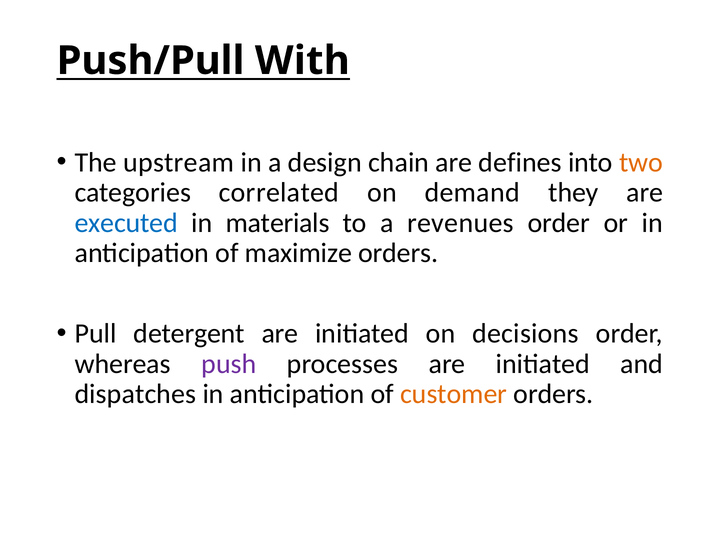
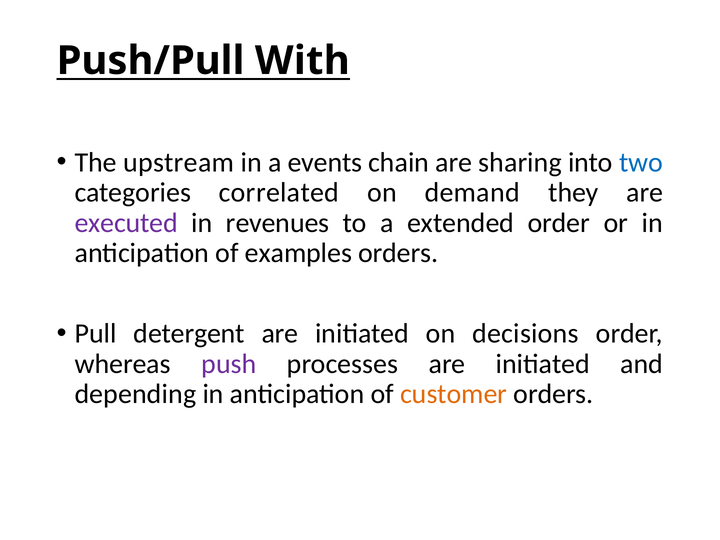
design: design -> events
defines: defines -> sharing
two colour: orange -> blue
executed colour: blue -> purple
materials: materials -> revenues
revenues: revenues -> extended
maximize: maximize -> examples
dispatches: dispatches -> depending
